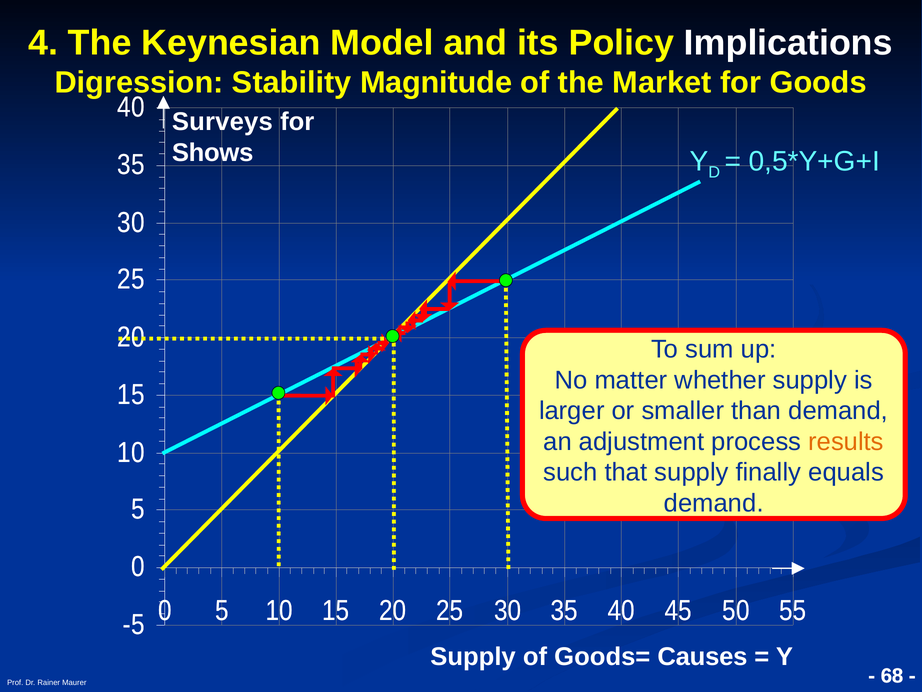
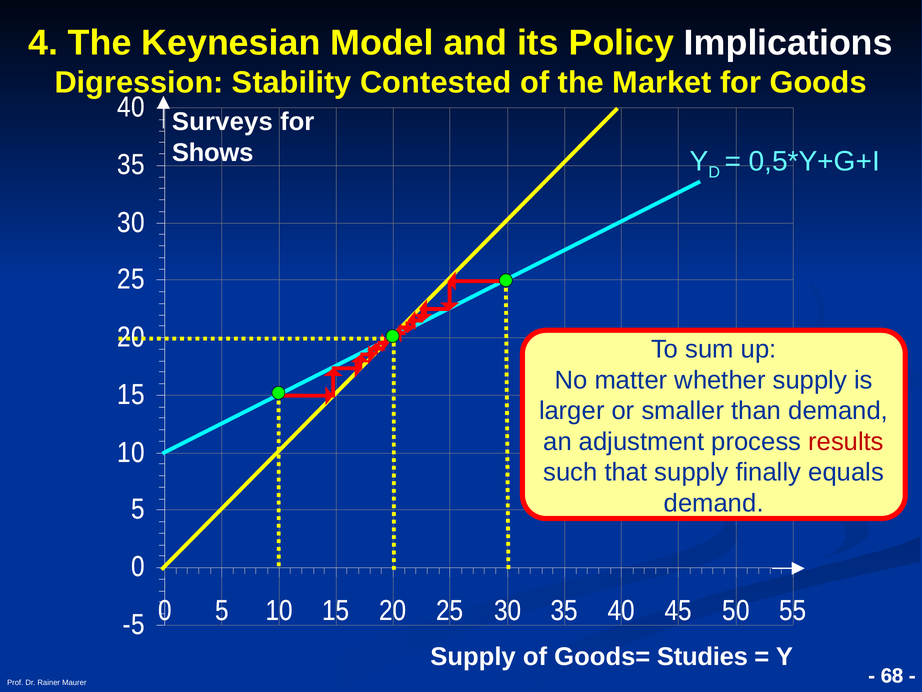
Magnitude: Magnitude -> Contested
results colour: orange -> red
Causes: Causes -> Studies
